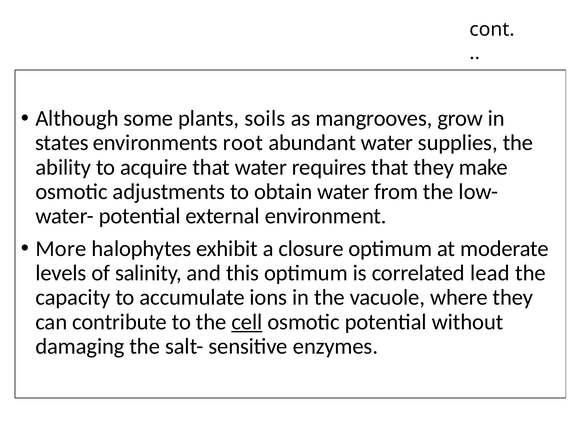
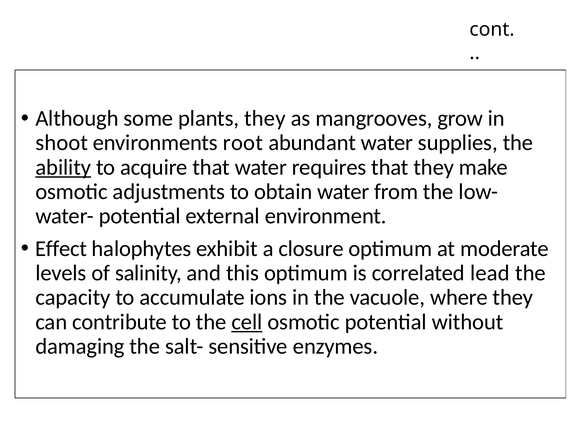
plants soils: soils -> they
states: states -> shoot
ability underline: none -> present
More: More -> Effect
